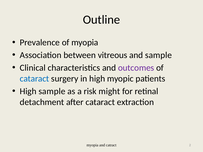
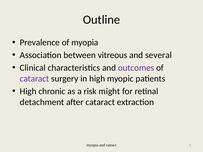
and sample: sample -> several
cataract at (34, 79) colour: blue -> purple
High sample: sample -> chronic
